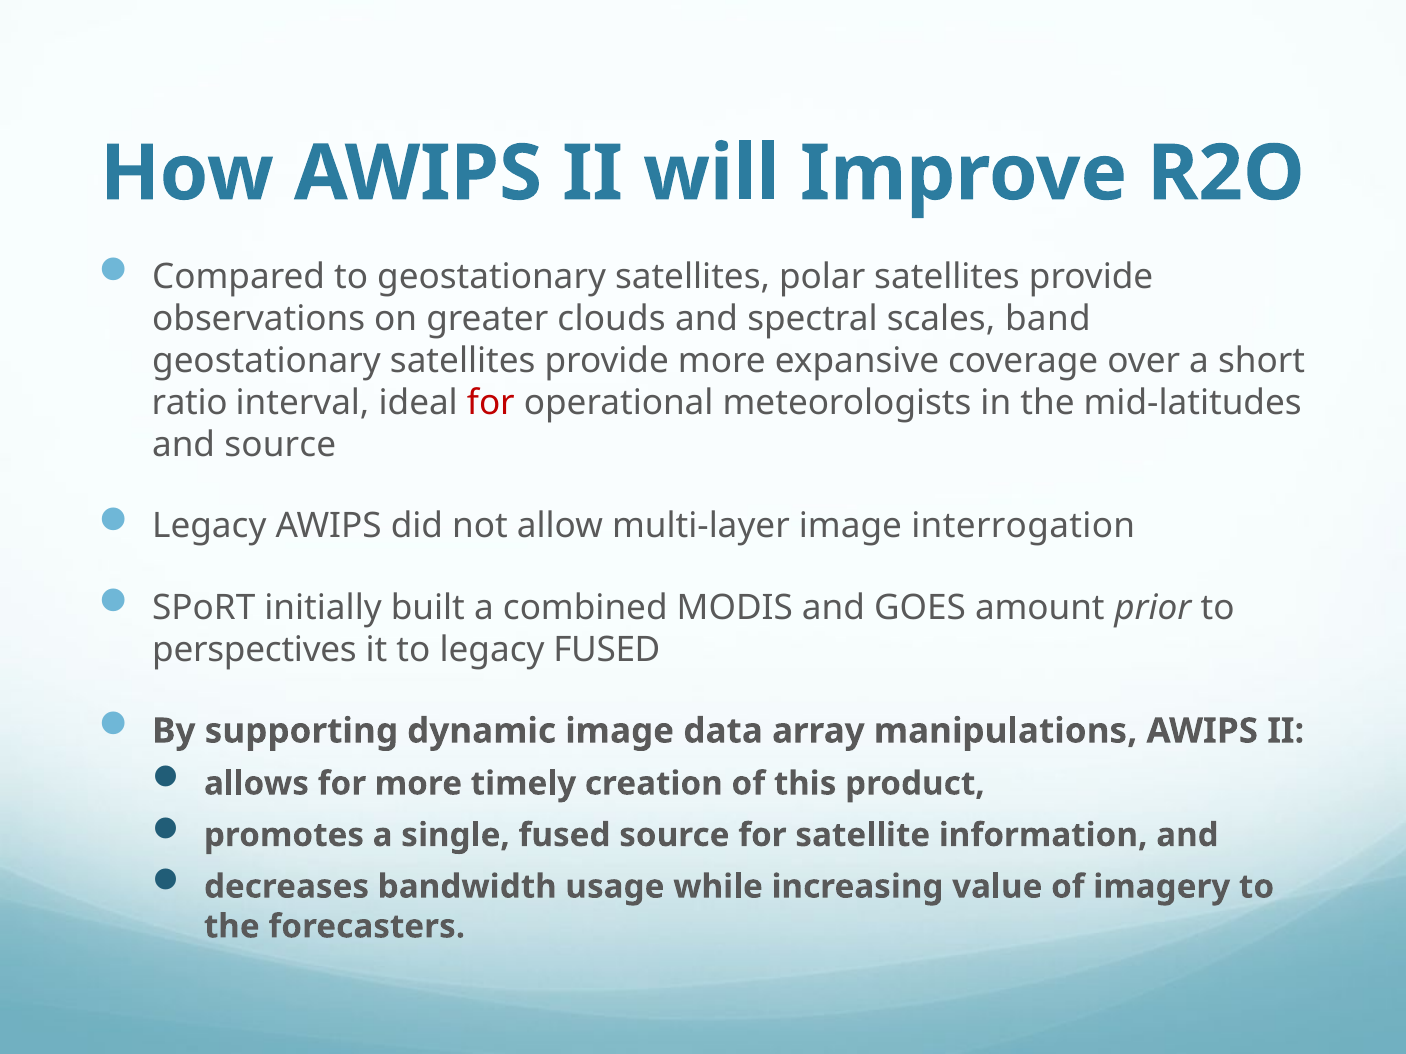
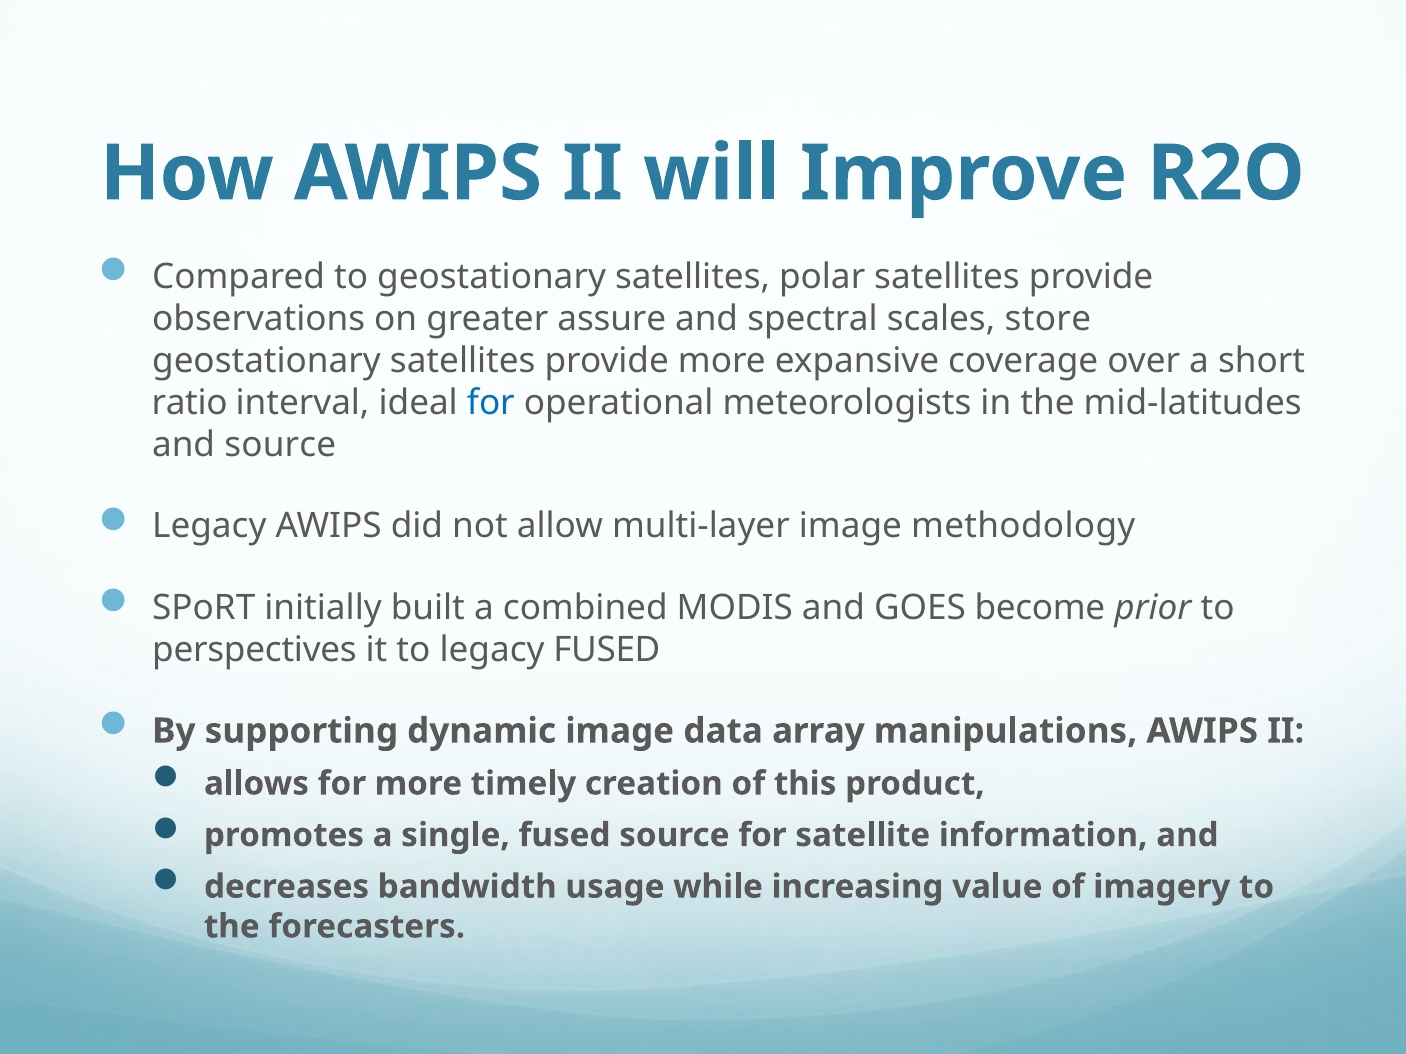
clouds: clouds -> assure
band: band -> store
for at (491, 403) colour: red -> blue
interrogation: interrogation -> methodology
amount: amount -> become
